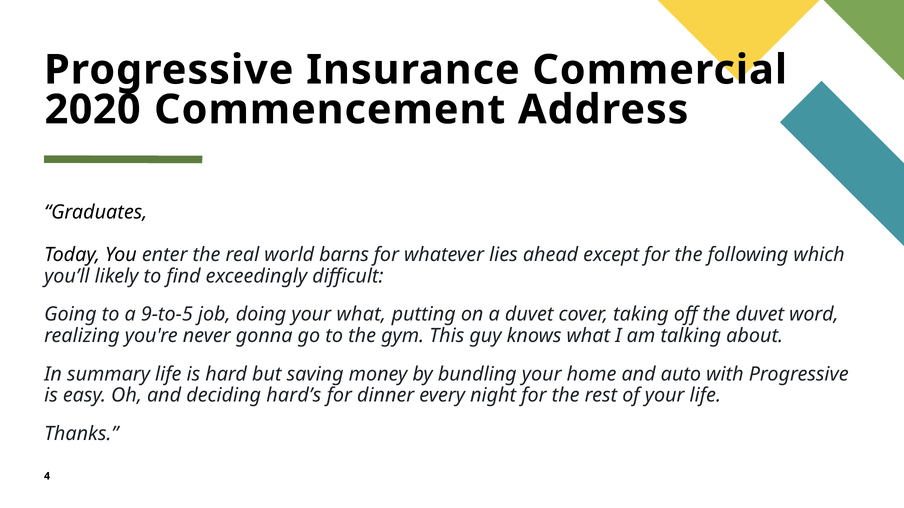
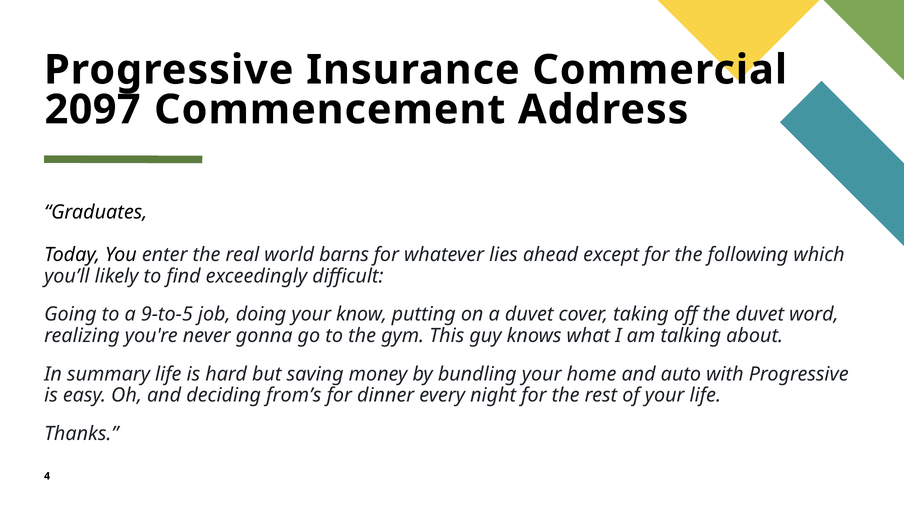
2020: 2020 -> 2097
your what: what -> know
hard’s: hard’s -> from’s
